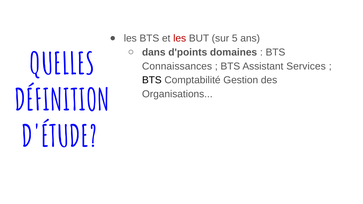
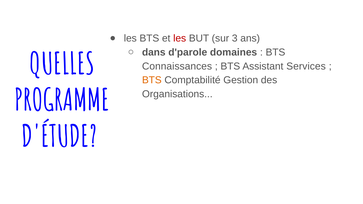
5: 5 -> 3
d'points: d'points -> d'parole
BTS at (152, 80) colour: black -> orange
DÉFINITION: DÉFINITION -> PROGRAMME
